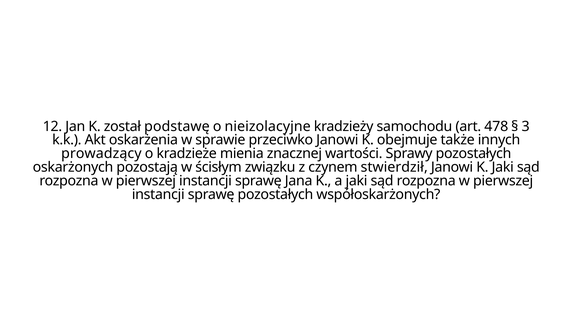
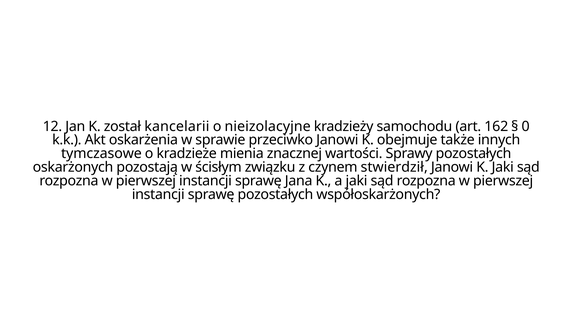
podstawę: podstawę -> kancelarii
478: 478 -> 162
3: 3 -> 0
prowadzący: prowadzący -> tymczasowe
